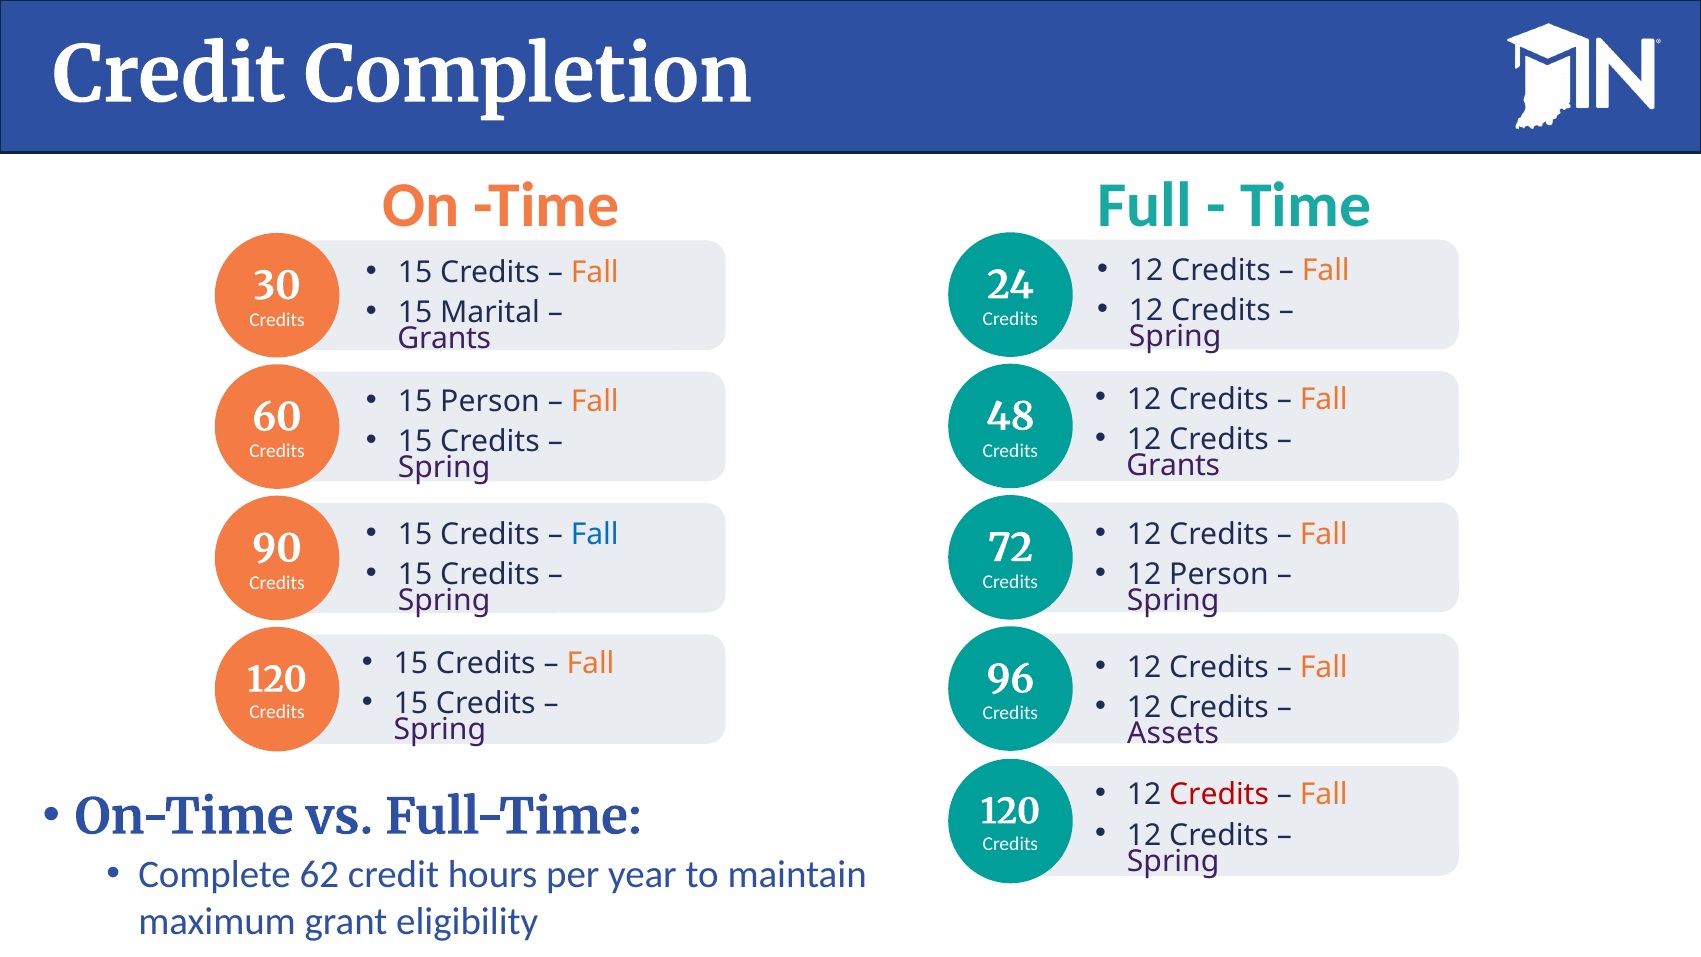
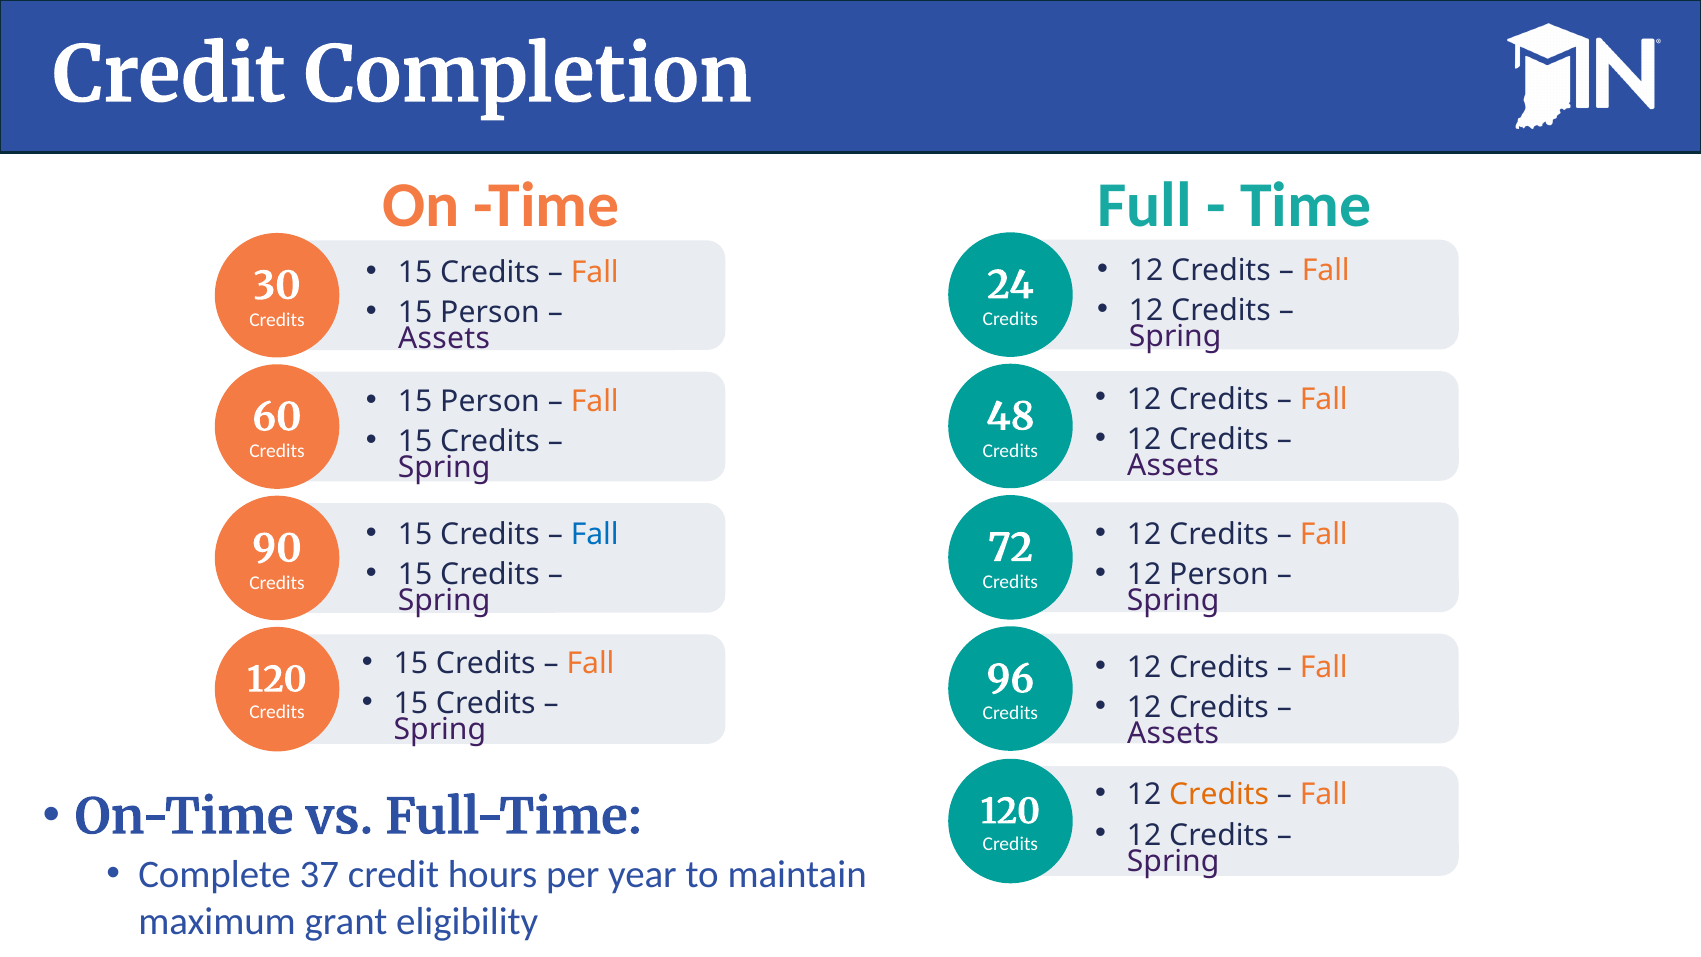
Marital at (490, 313): Marital -> Person
Grants at (444, 339): Grants -> Assets
Grants at (1173, 465): Grants -> Assets
Credits at (1219, 795) colour: red -> orange
62: 62 -> 37
